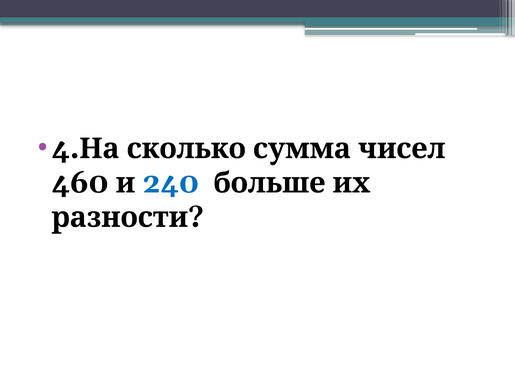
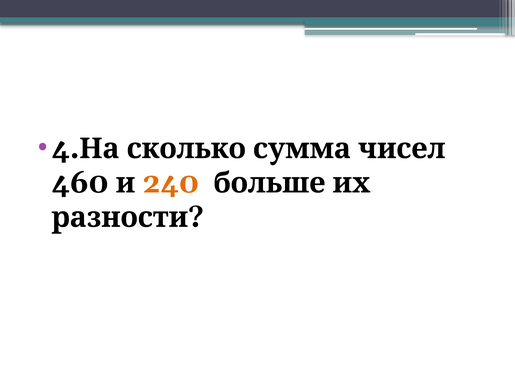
240 colour: blue -> orange
